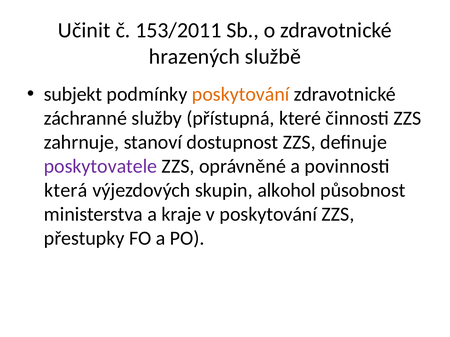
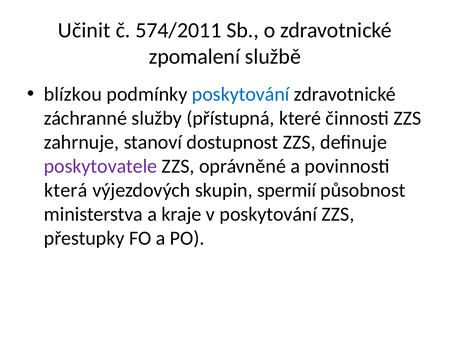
153/2011: 153/2011 -> 574/2011
hrazených: hrazených -> zpomalení
subjekt: subjekt -> blízkou
poskytování at (241, 94) colour: orange -> blue
alkohol: alkohol -> spermií
